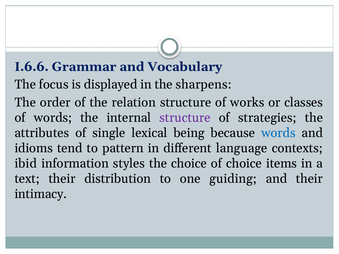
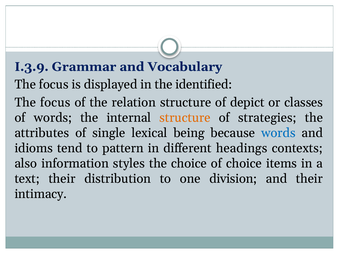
I.6.6: I.6.6 -> I.3.9
sharpens: sharpens -> identified
order at (55, 102): order -> focus
works: works -> depict
structure at (185, 118) colour: purple -> orange
language: language -> headings
ibid: ibid -> also
guiding: guiding -> division
